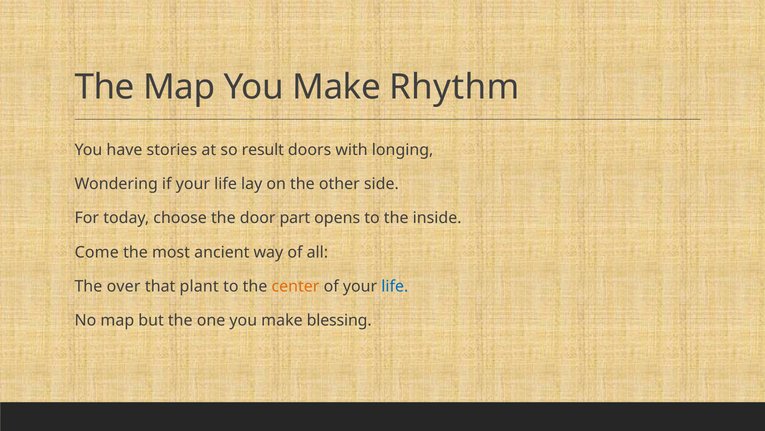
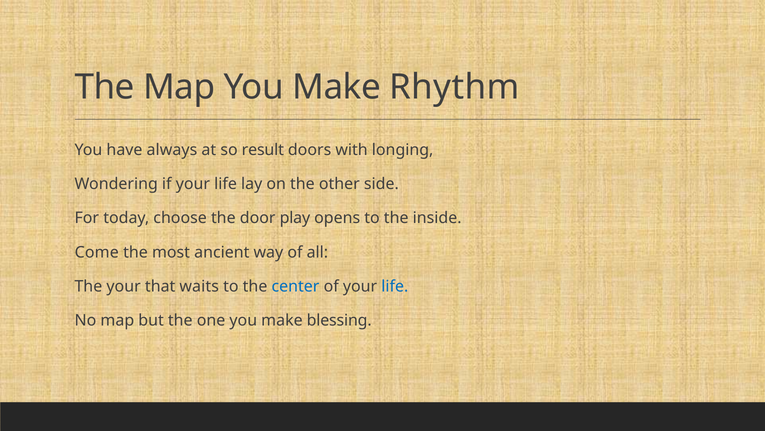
stories: stories -> always
part: part -> play
The over: over -> your
plant: plant -> waits
center colour: orange -> blue
